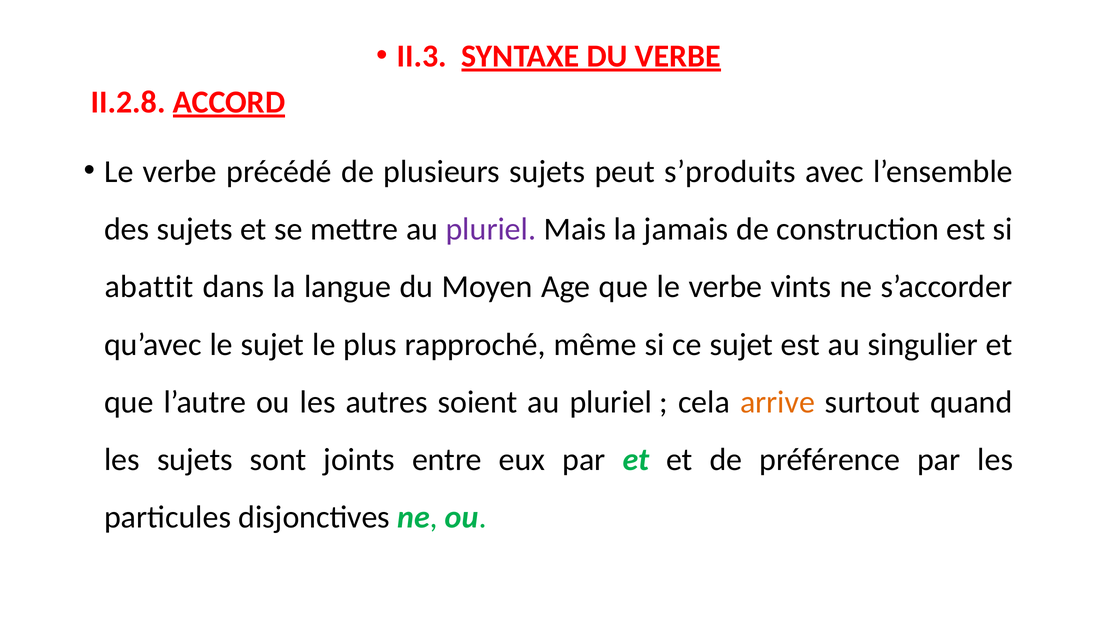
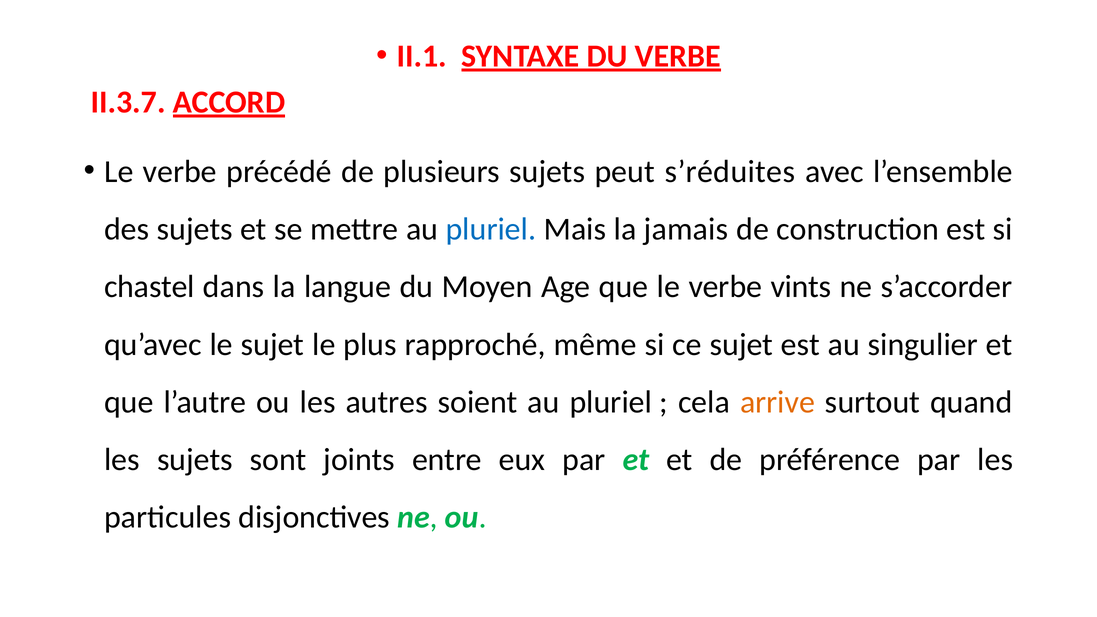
II.3: II.3 -> II.1
II.2.8: II.2.8 -> II.3.7
s’produits: s’produits -> s’réduites
pluriel at (491, 229) colour: purple -> blue
abattit: abattit -> chastel
